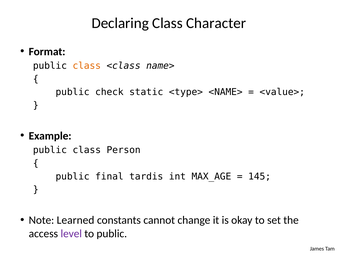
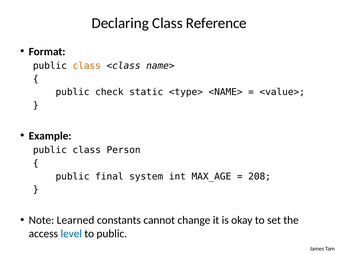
Character: Character -> Reference
tardis: tardis -> system
145: 145 -> 208
level colour: purple -> blue
